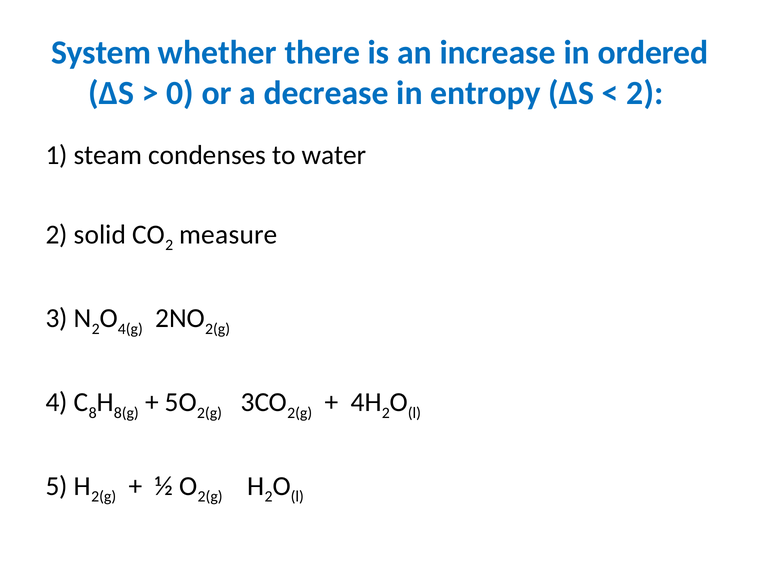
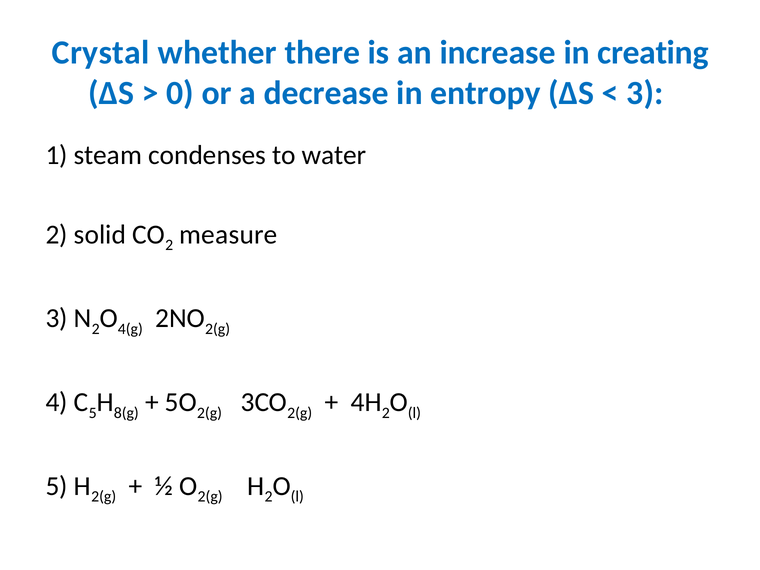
System: System -> Crystal
ordered: ordered -> creating
2 at (645, 93): 2 -> 3
8 at (93, 413): 8 -> 5
